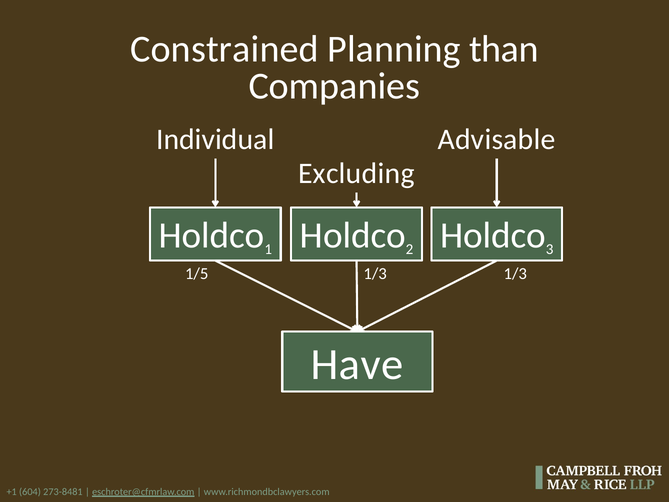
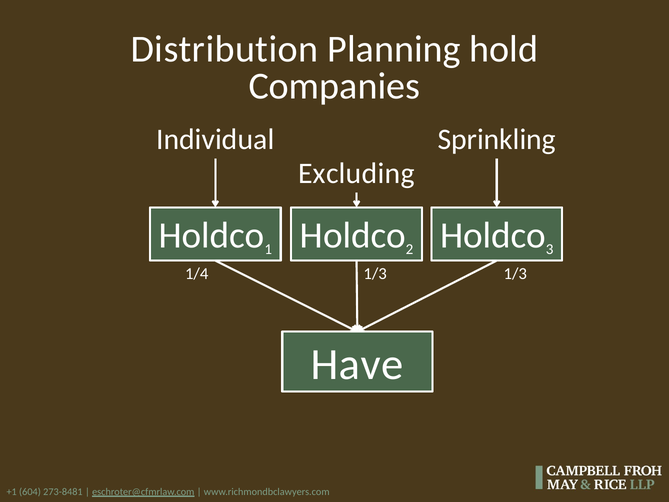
Constrained: Constrained -> Distribution
than: than -> hold
Advisable: Advisable -> Sprinkling
1/5: 1/5 -> 1/4
